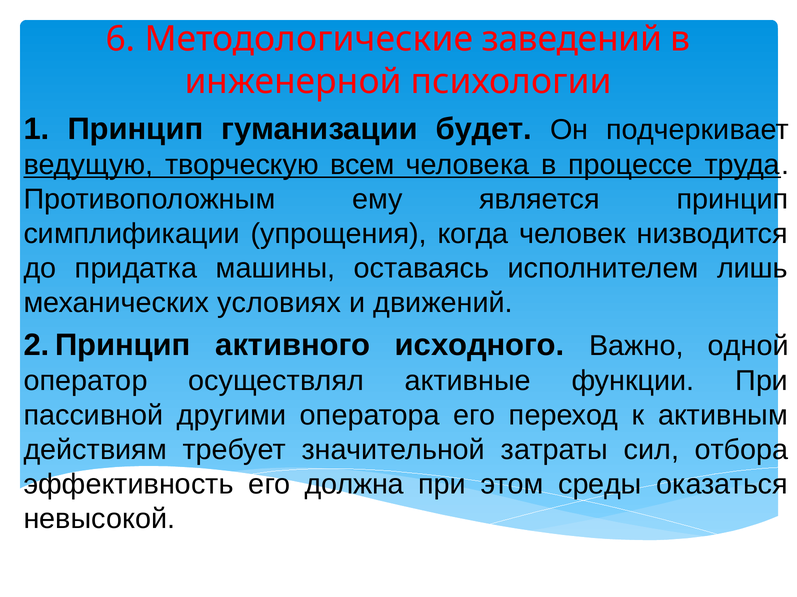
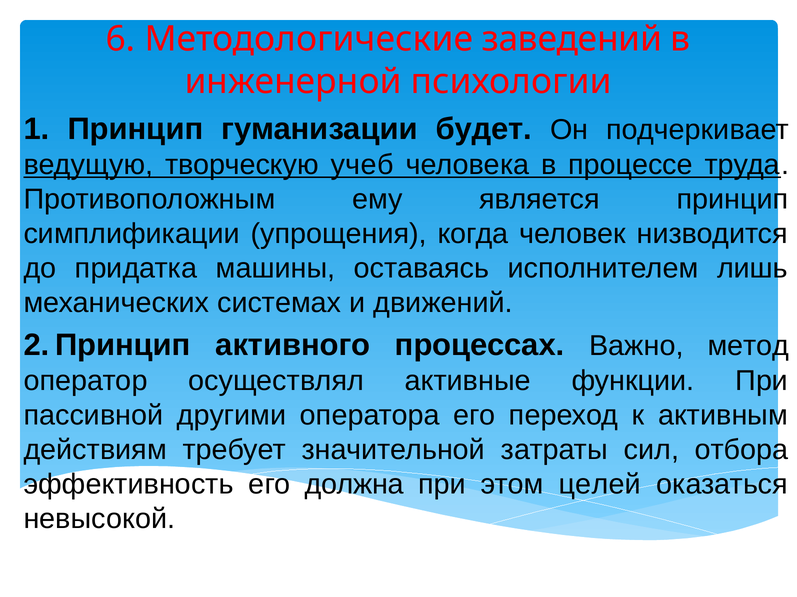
всем: всем -> учеб
условиях: условиях -> системах
исходного: исходного -> процессах
одной: одной -> метод
среды: среды -> целей
